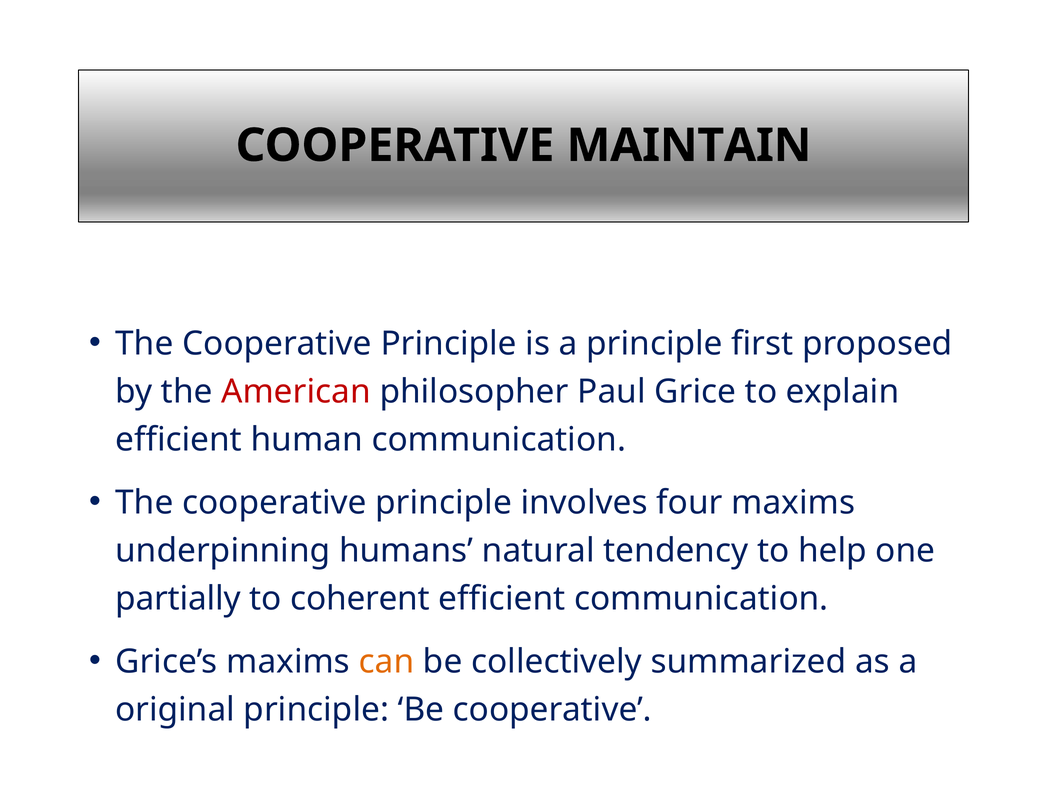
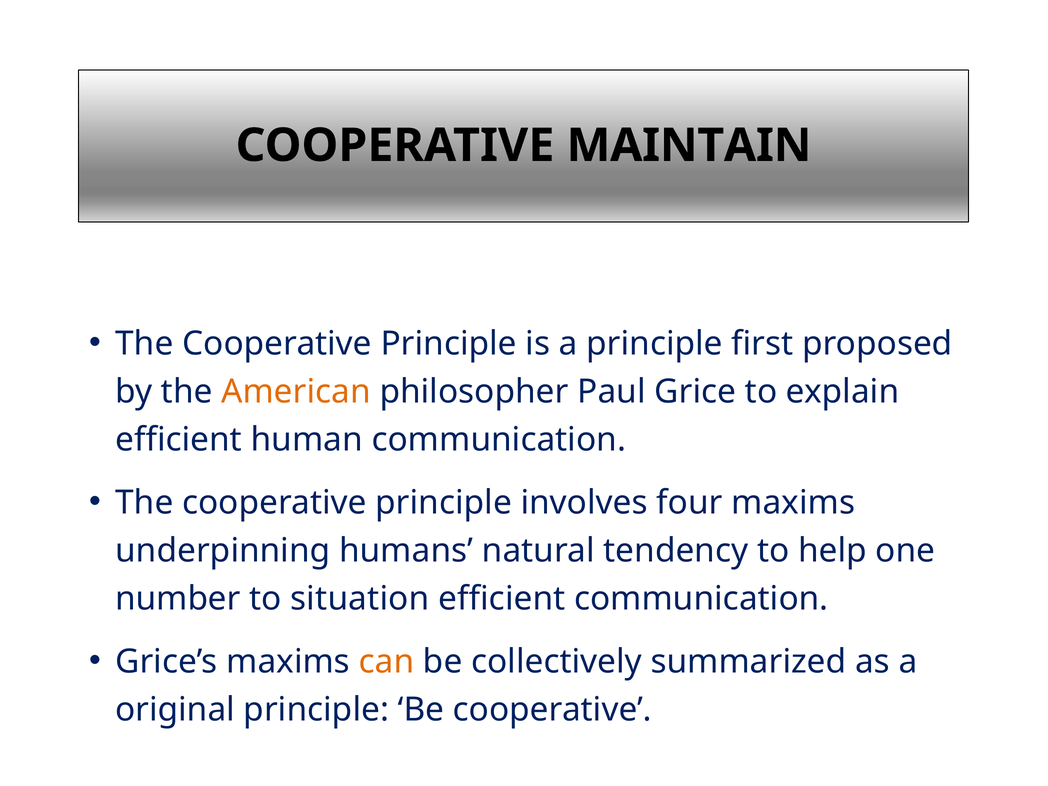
American colour: red -> orange
partially: partially -> number
coherent: coherent -> situation
